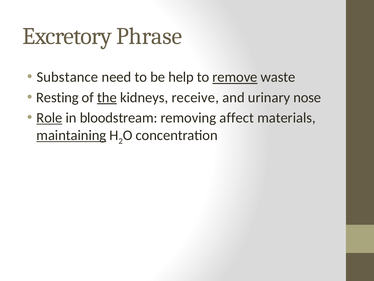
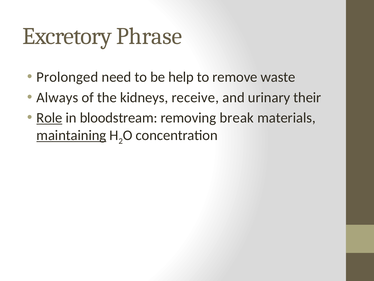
Substance: Substance -> Prolonged
remove underline: present -> none
Resting: Resting -> Always
the underline: present -> none
nose: nose -> their
affect: affect -> break
